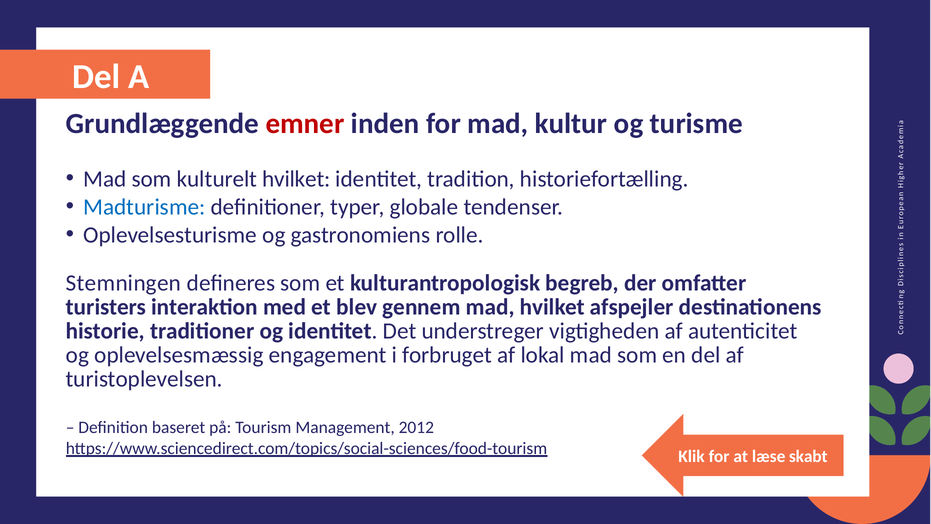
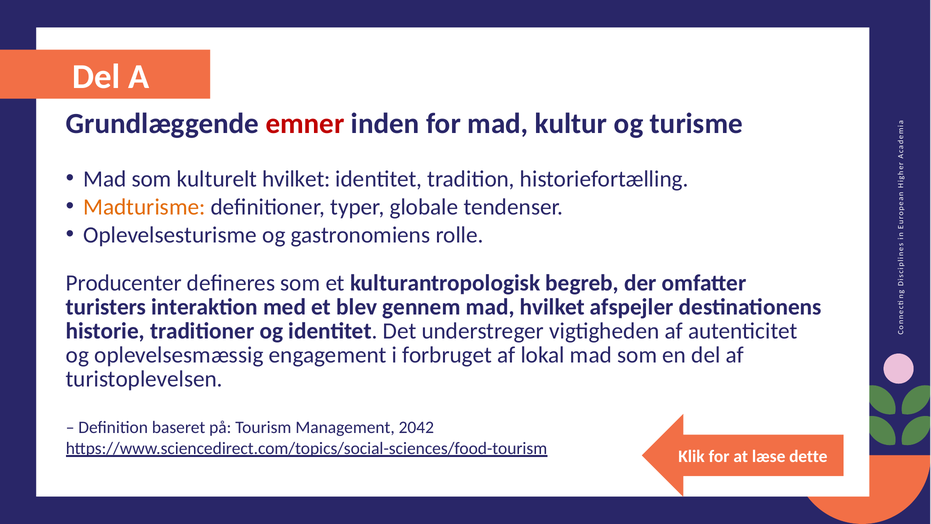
Madturisme colour: blue -> orange
Stemningen: Stemningen -> Producenter
2012: 2012 -> 2042
skabt: skabt -> dette
